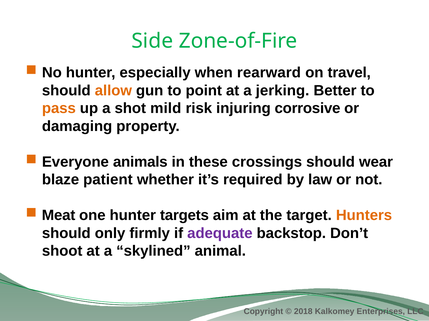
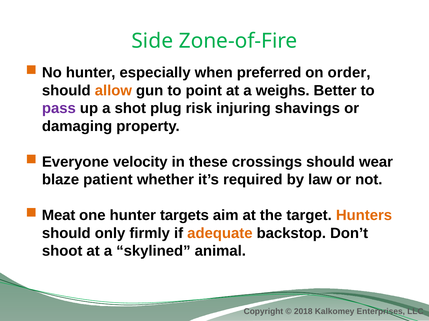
rearward: rearward -> preferred
travel: travel -> order
jerking: jerking -> weighs
pass colour: orange -> purple
mild: mild -> plug
corrosive: corrosive -> shavings
animals: animals -> velocity
adequate colour: purple -> orange
